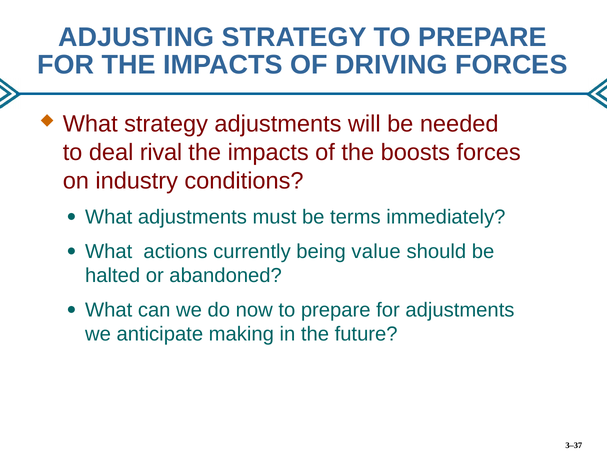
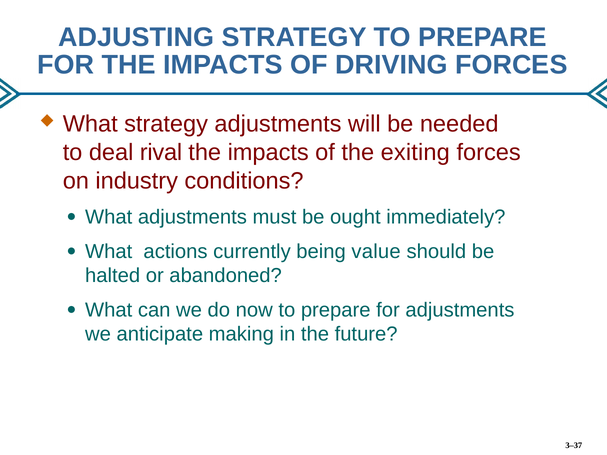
boosts: boosts -> exiting
terms: terms -> ought
